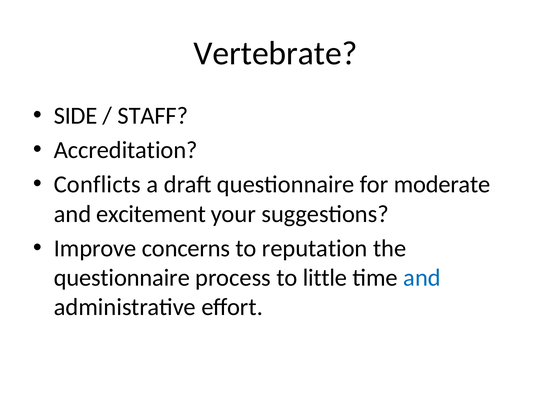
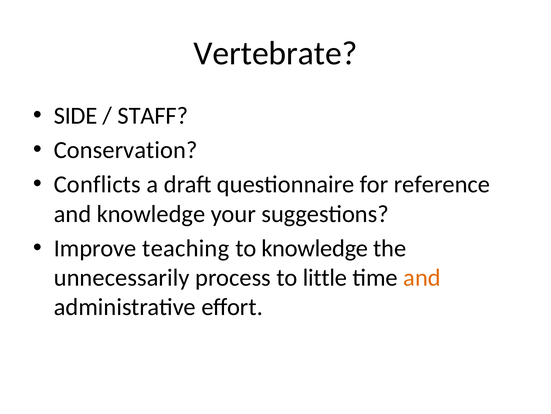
Accreditation: Accreditation -> Conservation
moderate: moderate -> reference
and excitement: excitement -> knowledge
concerns: concerns -> teaching
to reputation: reputation -> knowledge
questionnaire at (122, 277): questionnaire -> unnecessarily
and at (422, 277) colour: blue -> orange
